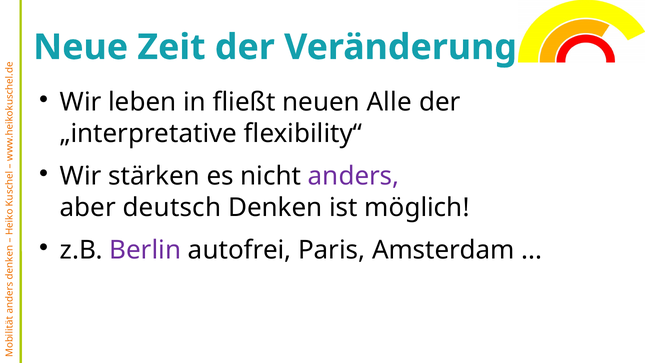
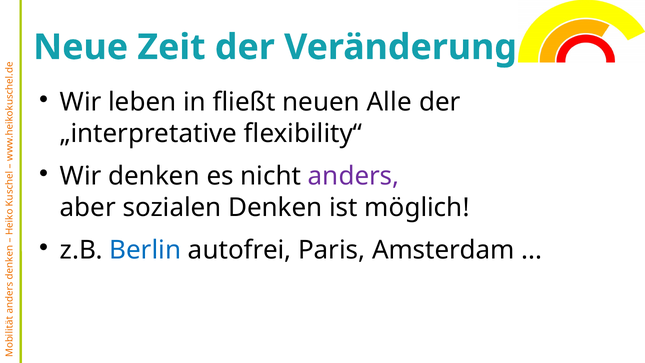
Wir stärken: stärken -> denken
deutsch: deutsch -> sozialen
Berlin colour: purple -> blue
